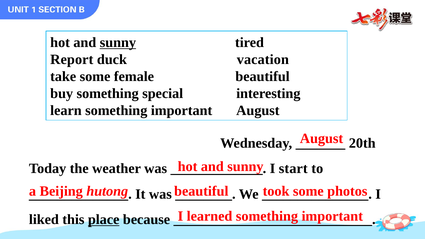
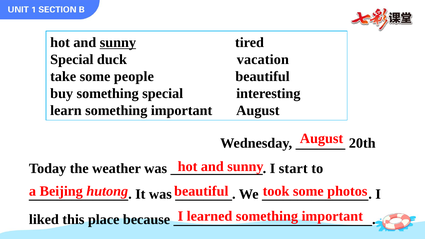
Report at (72, 60): Report -> Special
female: female -> people
place underline: present -> none
